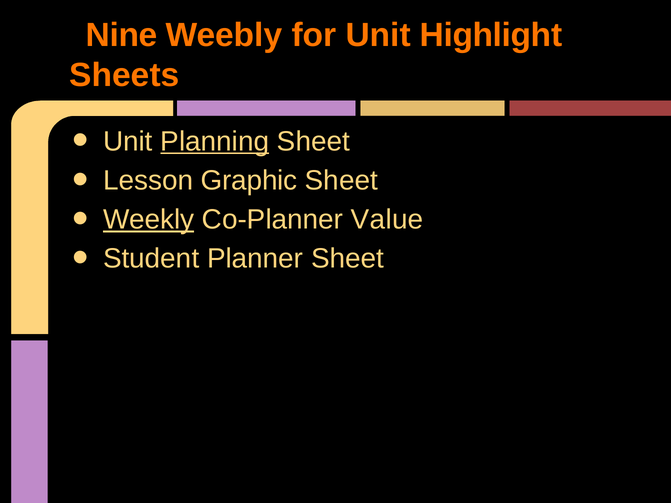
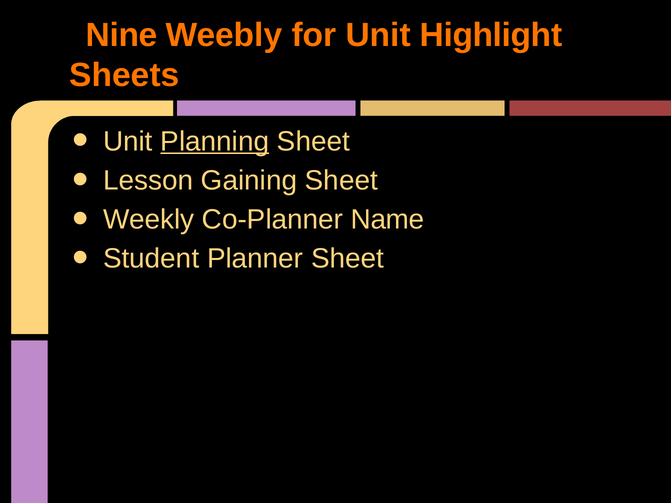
Graphic: Graphic -> Gaining
Weekly underline: present -> none
Value: Value -> Name
